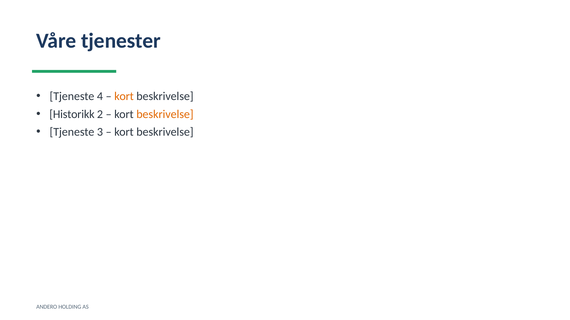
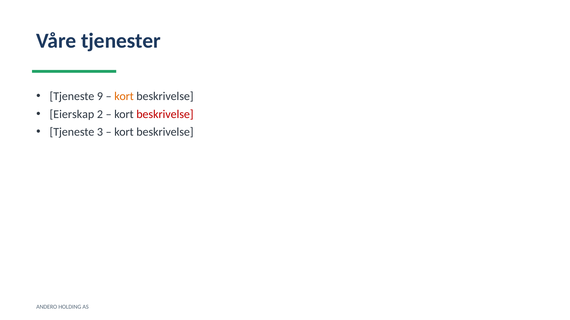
4: 4 -> 9
Historikk: Historikk -> Eierskap
beskrivelse at (165, 114) colour: orange -> red
